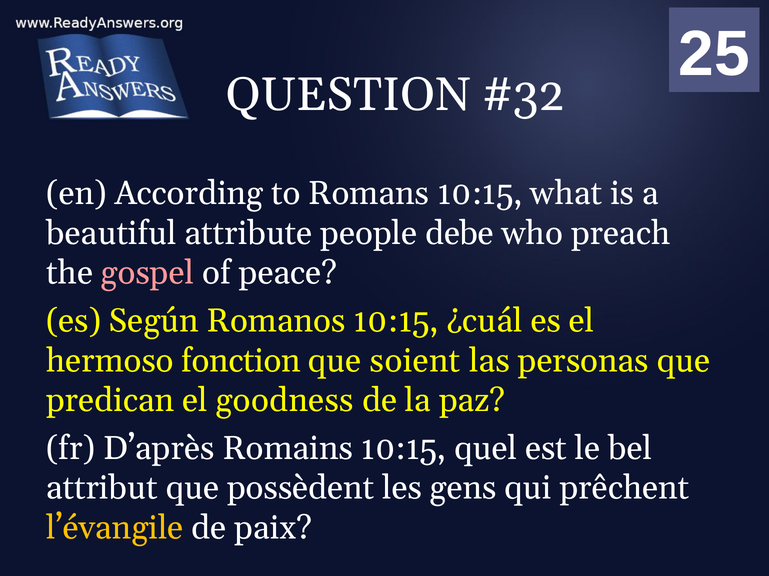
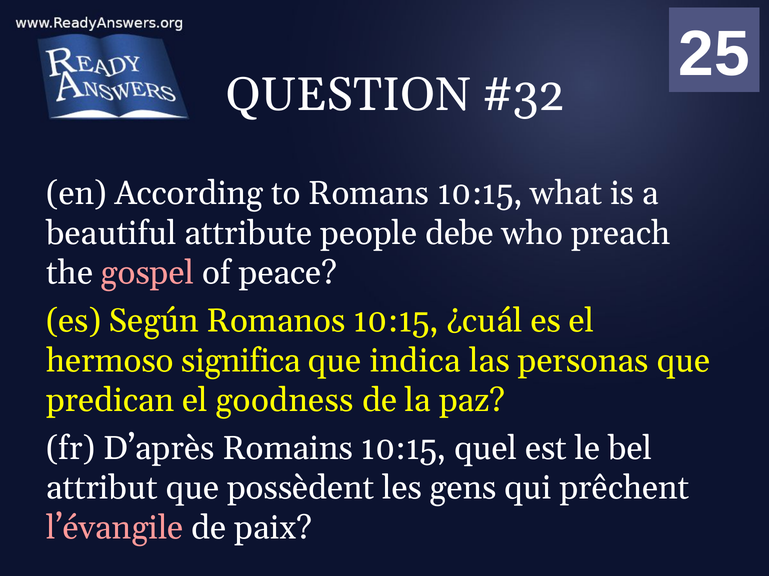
fonction: fonction -> significa
soient: soient -> indica
l’évangile colour: yellow -> pink
